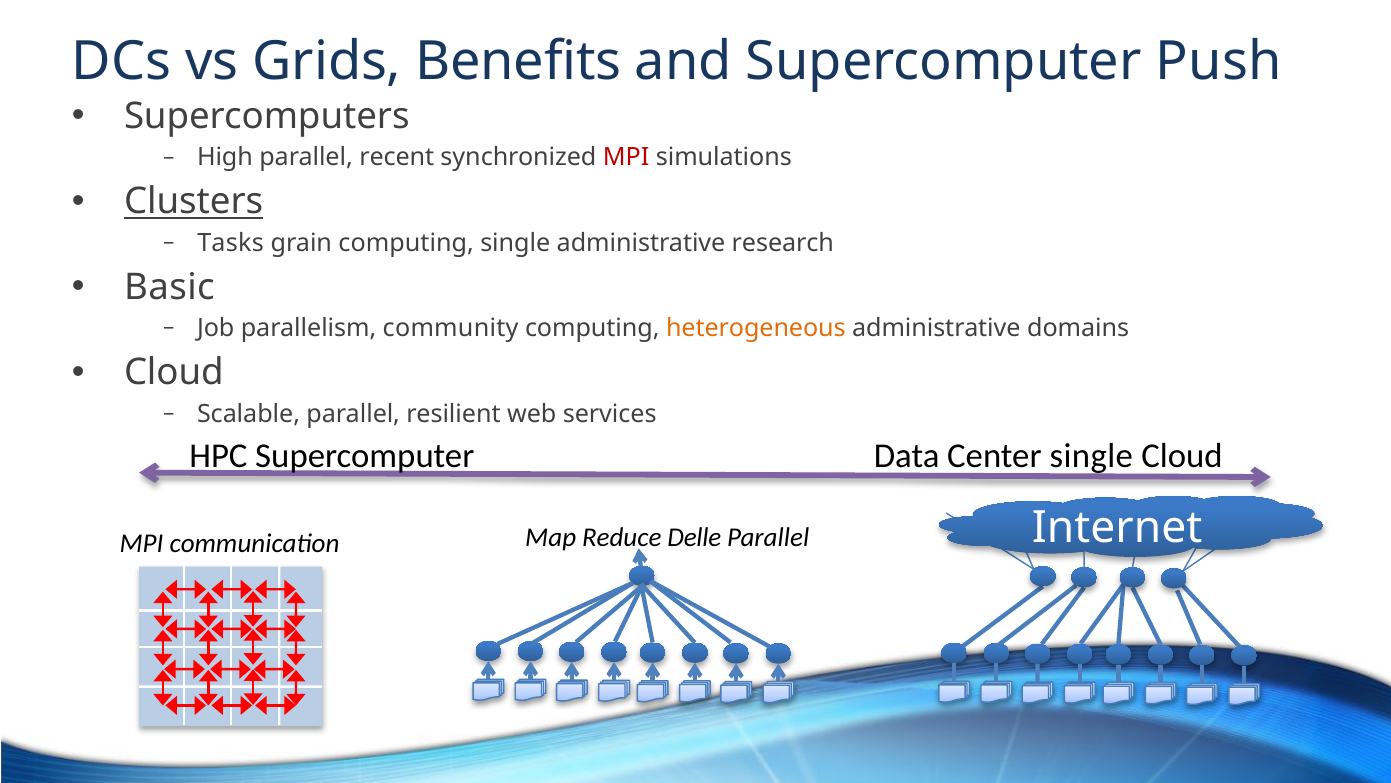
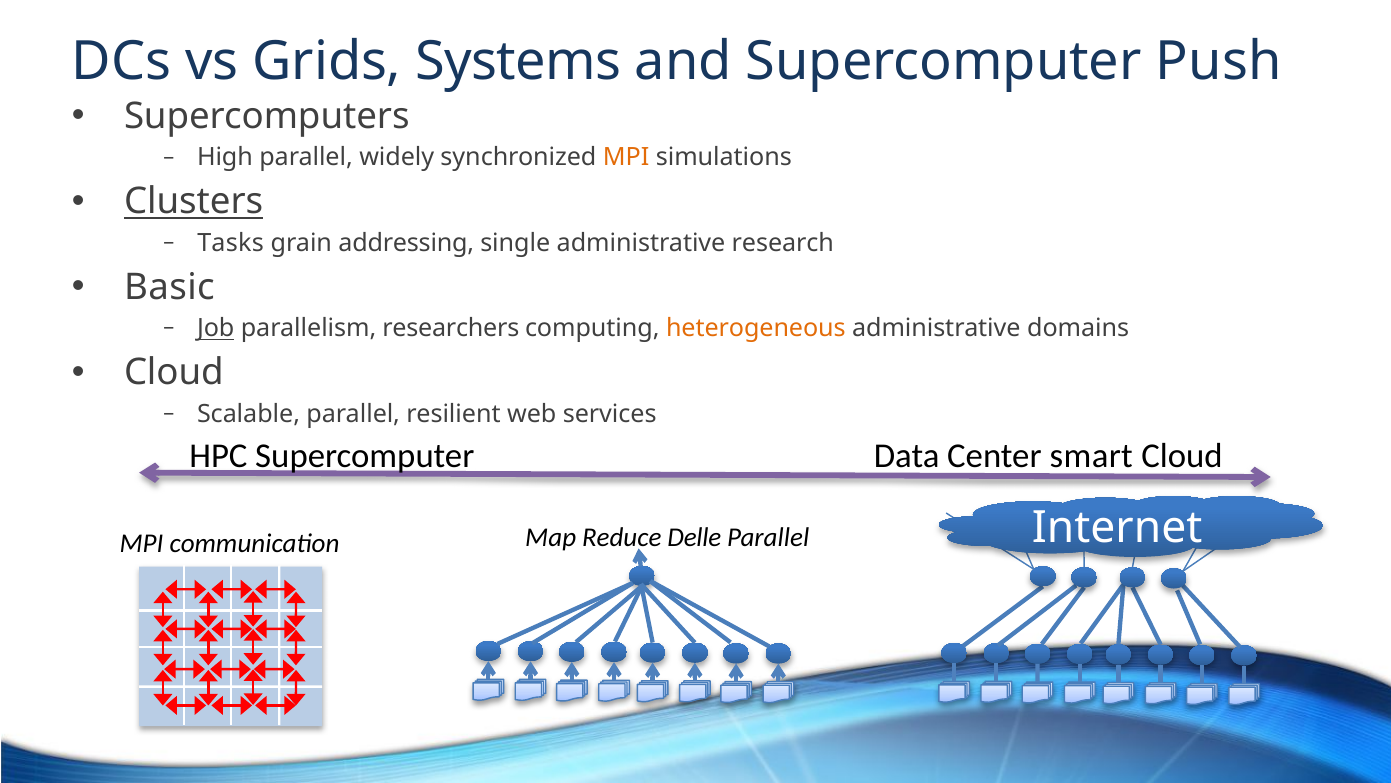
Benefits: Benefits -> Systems
recent: recent -> widely
MPI at (626, 158) colour: red -> orange
grain computing: computing -> addressing
Job underline: none -> present
community: community -> researchers
Center single: single -> smart
